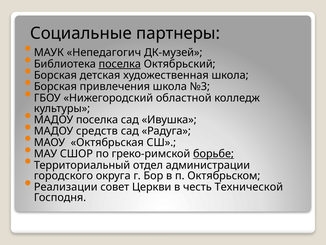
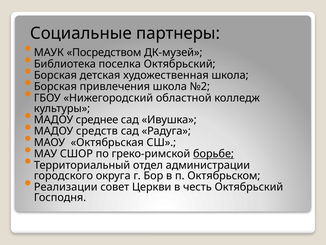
Непедагогич: Непедагогич -> Посредством
поселка at (120, 64) underline: present -> none
№3: №3 -> №2
МАДОУ поселка: поселка -> среднее
честь Технической: Технической -> Октябрьский
